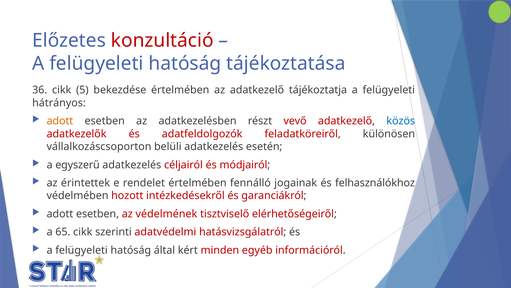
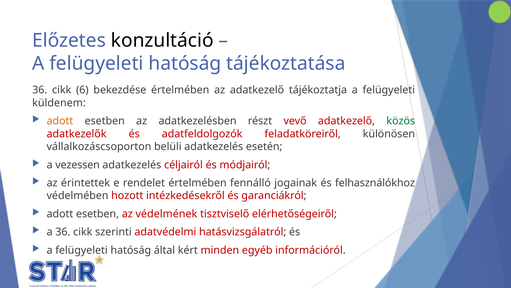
konzultáció colour: red -> black
5: 5 -> 6
hátrányos: hátrányos -> küldenem
közös colour: blue -> green
egyszerű: egyszerű -> vezessen
a 65: 65 -> 36
